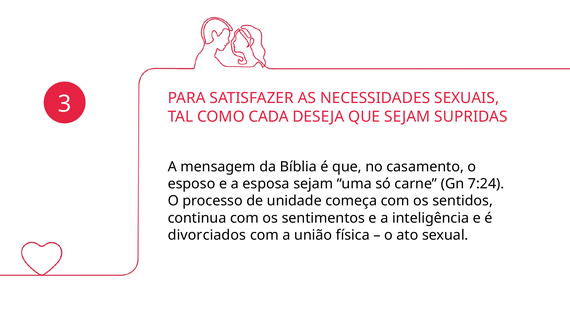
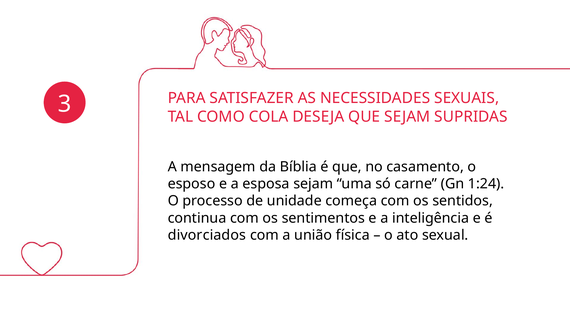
CADA: CADA -> COLA
7:24: 7:24 -> 1:24
